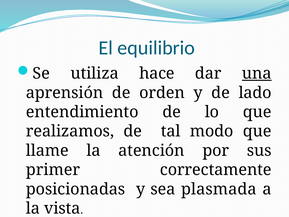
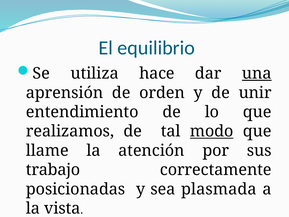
lado: lado -> unir
modo underline: none -> present
primer: primer -> trabajo
